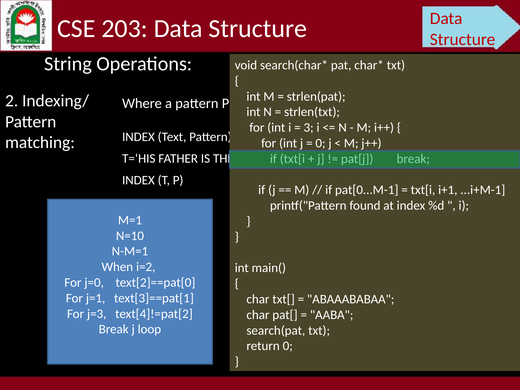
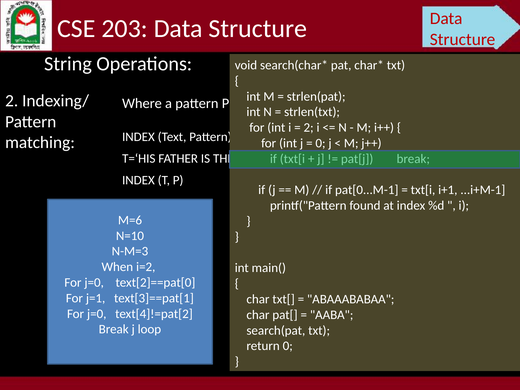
3 at (309, 128): 3 -> 2
M=1: M=1 -> M=6
N-M=1: N-M=1 -> N-M=3
j=3 at (97, 314): j=3 -> j=0
